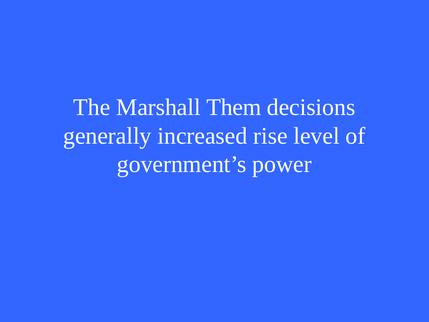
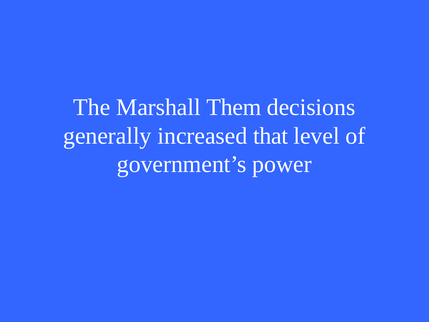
rise: rise -> that
